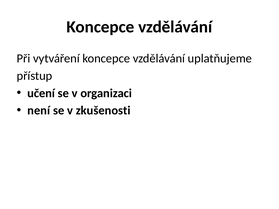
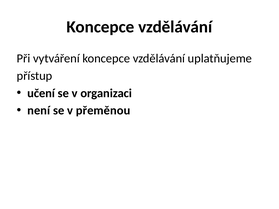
zkušenosti: zkušenosti -> přeměnou
